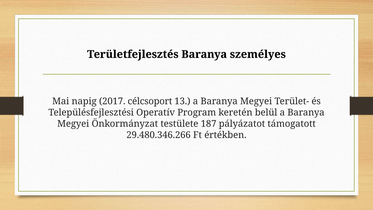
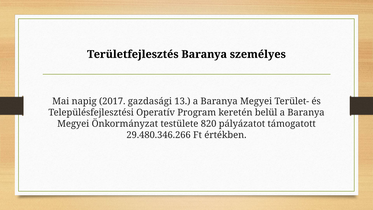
célcsoport: célcsoport -> gazdasági
187: 187 -> 820
